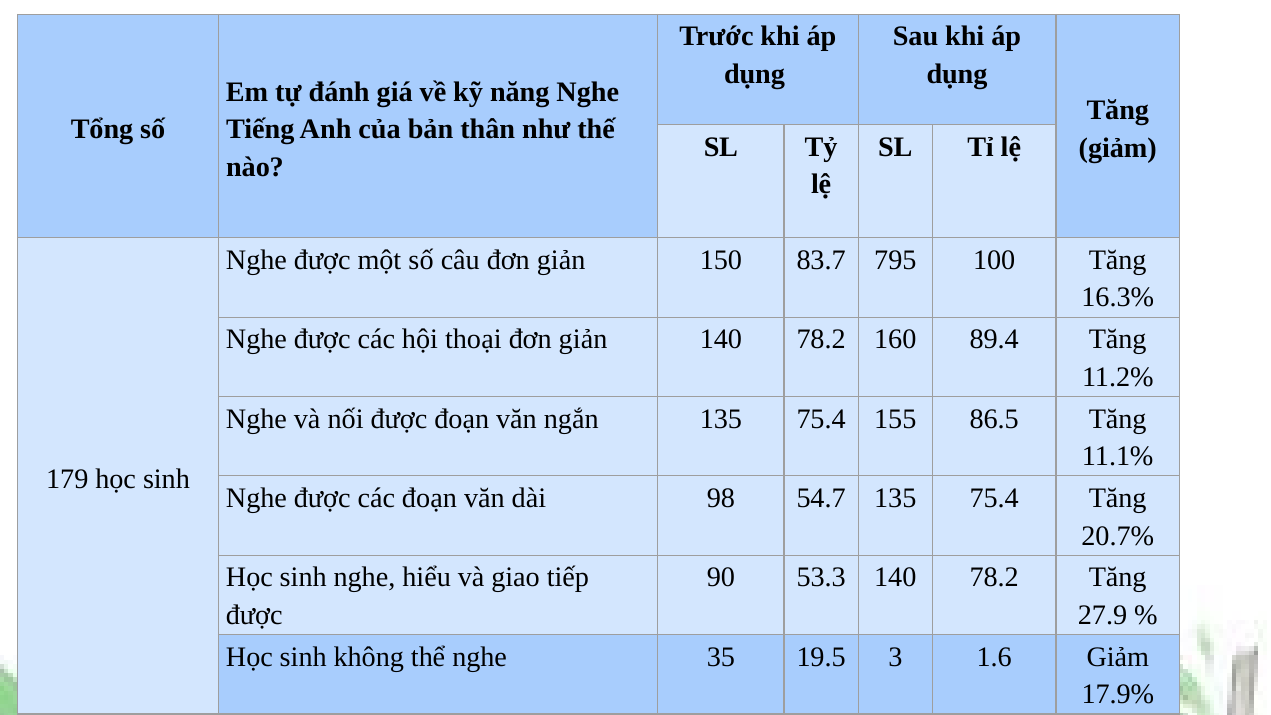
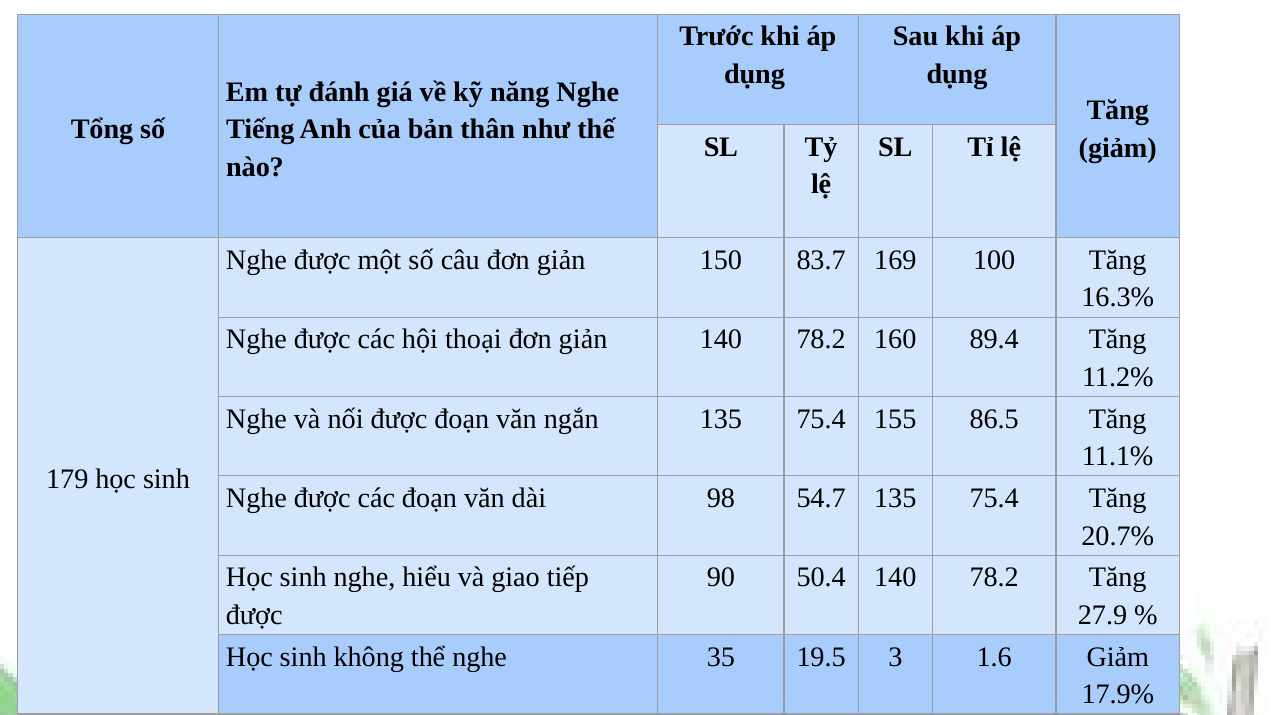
795: 795 -> 169
53.3: 53.3 -> 50.4
